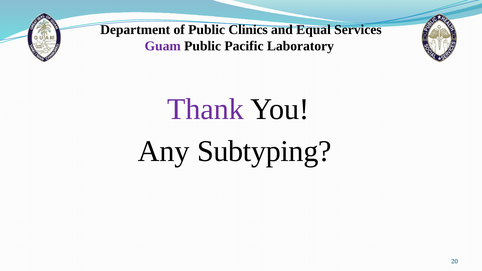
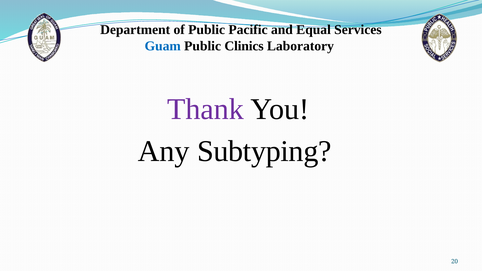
Clinics: Clinics -> Pacific
Guam colour: purple -> blue
Pacific: Pacific -> Clinics
